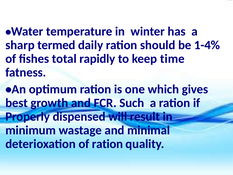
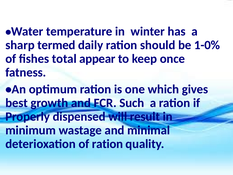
1-4%: 1-4% -> 1-0%
rapidly: rapidly -> appear
time: time -> once
